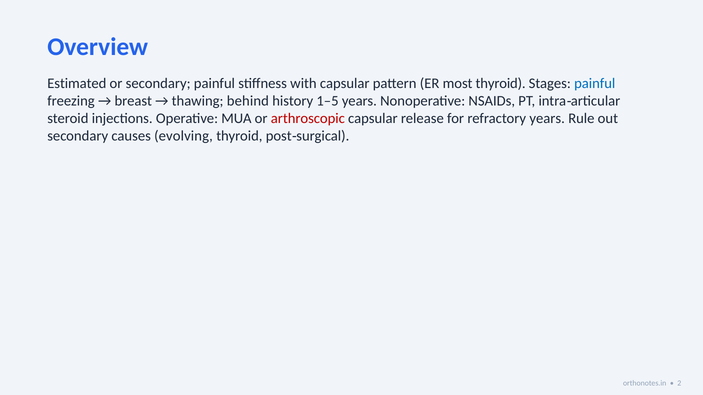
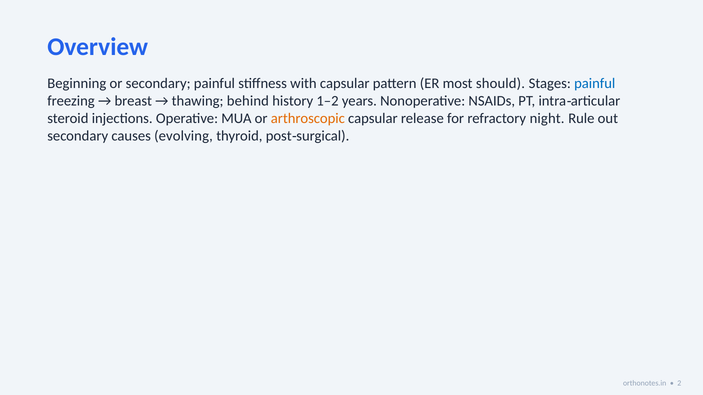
Estimated: Estimated -> Beginning
most thyroid: thyroid -> should
1–5: 1–5 -> 1–2
arthroscopic colour: red -> orange
refractory years: years -> night
